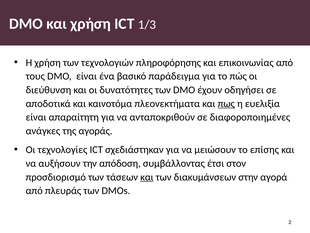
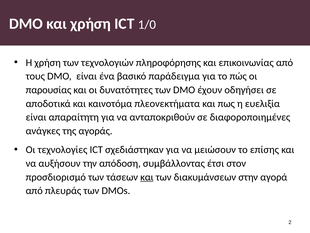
1/3: 1/3 -> 1/0
διεύθυνση: διεύθυνση -> παρουσίας
πως underline: present -> none
